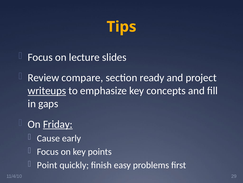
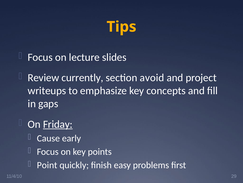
compare: compare -> currently
ready: ready -> avoid
writeups underline: present -> none
